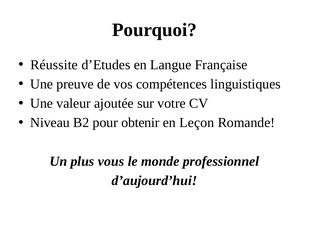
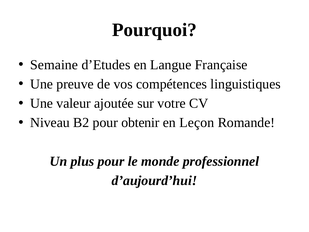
Réussite: Réussite -> Semaine
plus vous: vous -> pour
